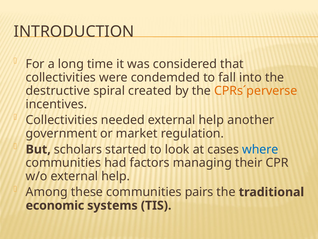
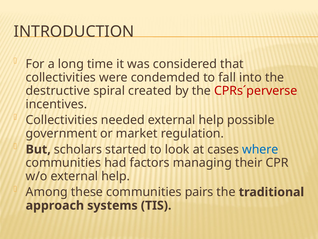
CPRs´perverse colour: orange -> red
another: another -> possible
economic: economic -> approach
